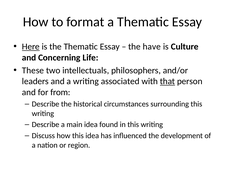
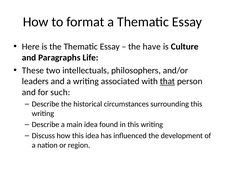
Here underline: present -> none
Concerning: Concerning -> Paragraphs
from: from -> such
